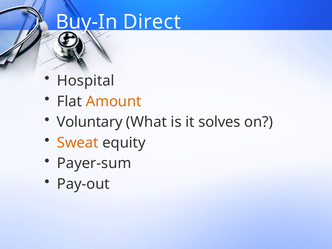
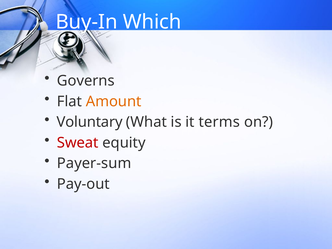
Direct: Direct -> Which
Hospital: Hospital -> Governs
solves: solves -> terms
Sweat colour: orange -> red
